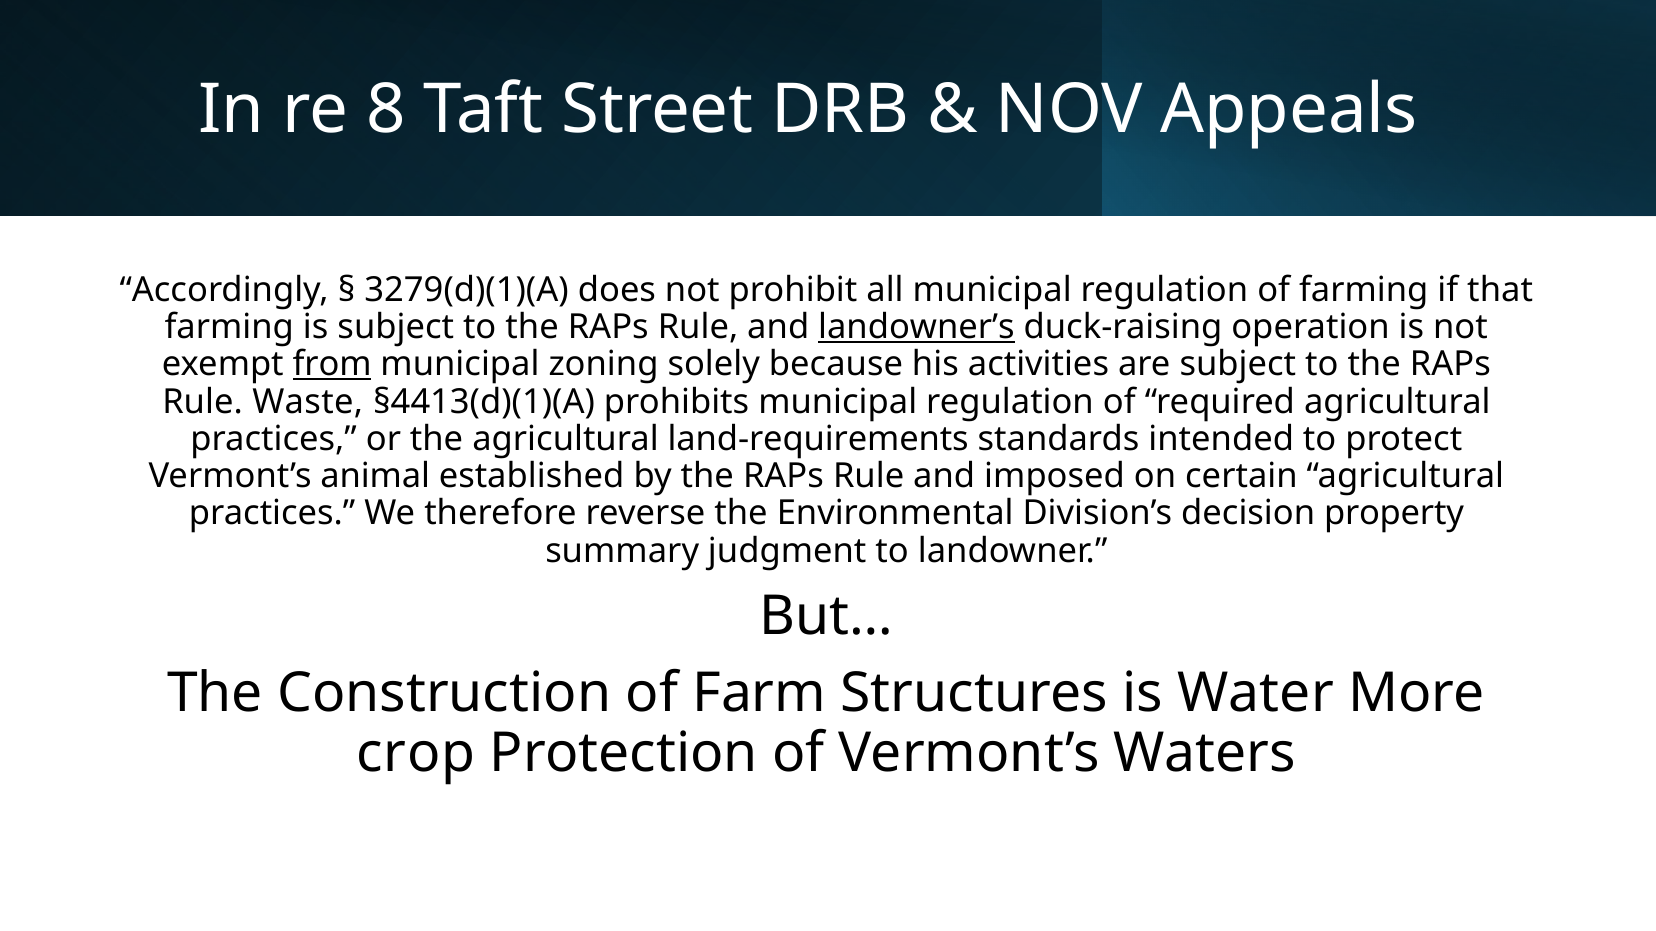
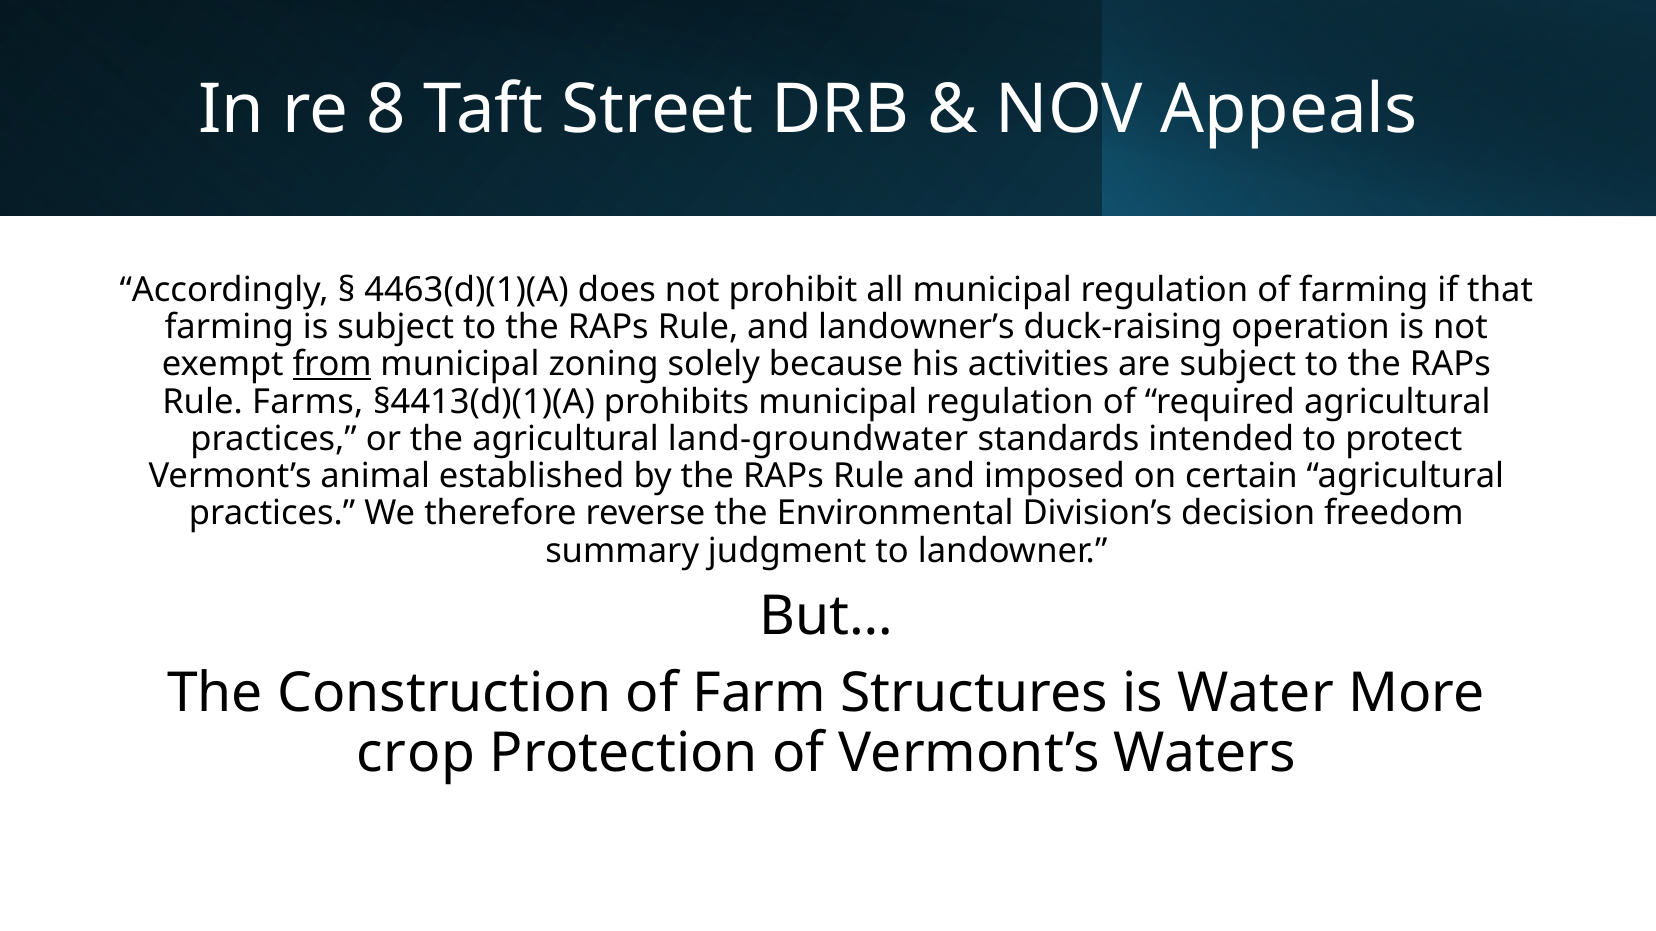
3279(d)(1)(A: 3279(d)(1)(A -> 4463(d)(1)(A
landowner’s underline: present -> none
Waste: Waste -> Farms
land-requirements: land-requirements -> land-groundwater
property: property -> freedom
